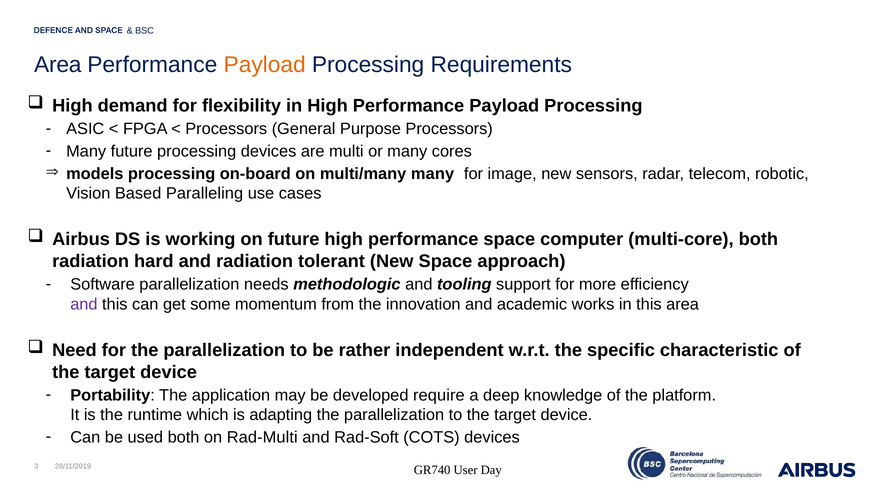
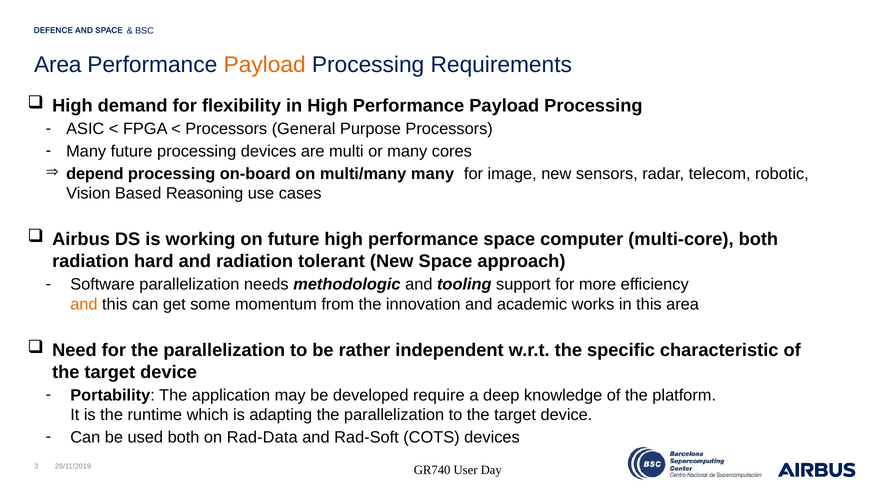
models: models -> depend
Paralleling: Paralleling -> Reasoning
and at (84, 305) colour: purple -> orange
Rad-Multi: Rad-Multi -> Rad-Data
